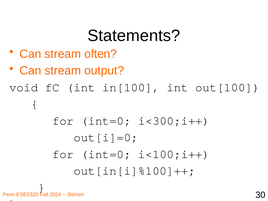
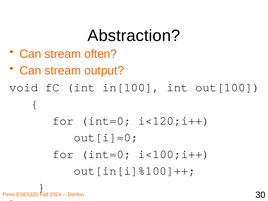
Statements: Statements -> Abstraction
i<300;i++: i<300;i++ -> i<120;i++
